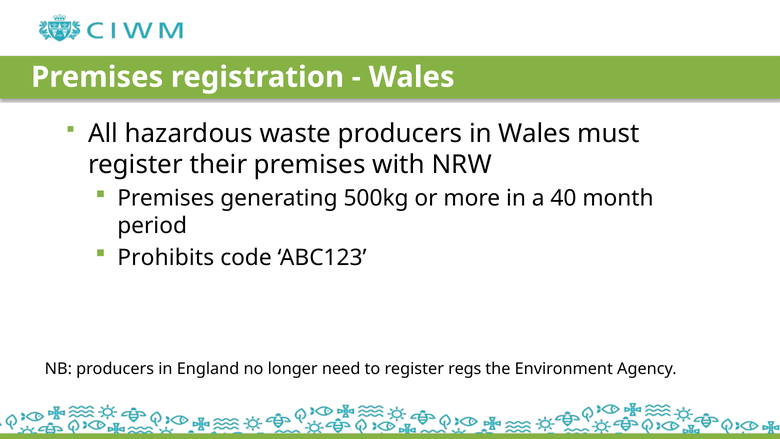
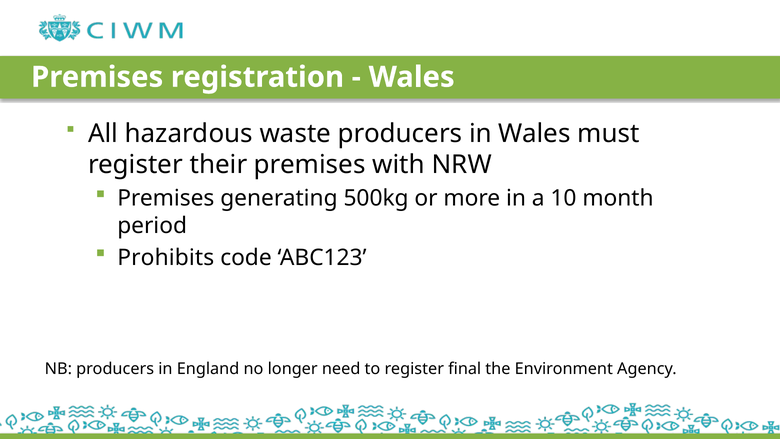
40: 40 -> 10
regs: regs -> final
